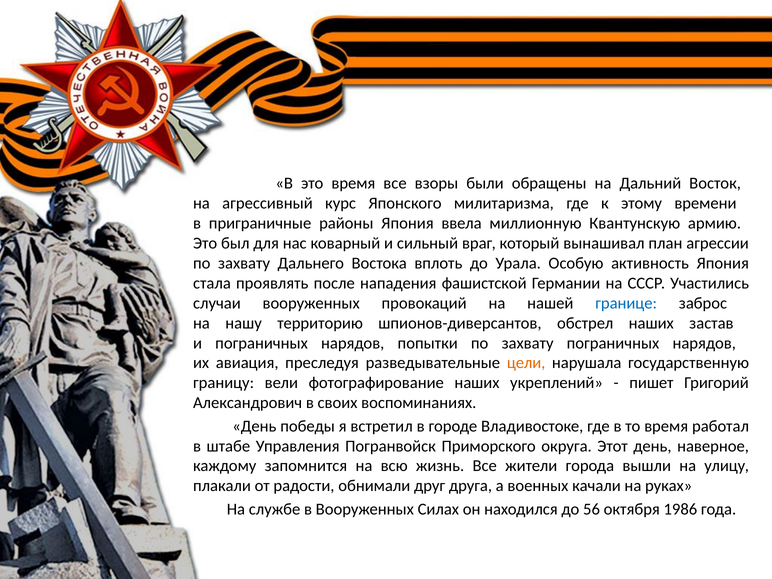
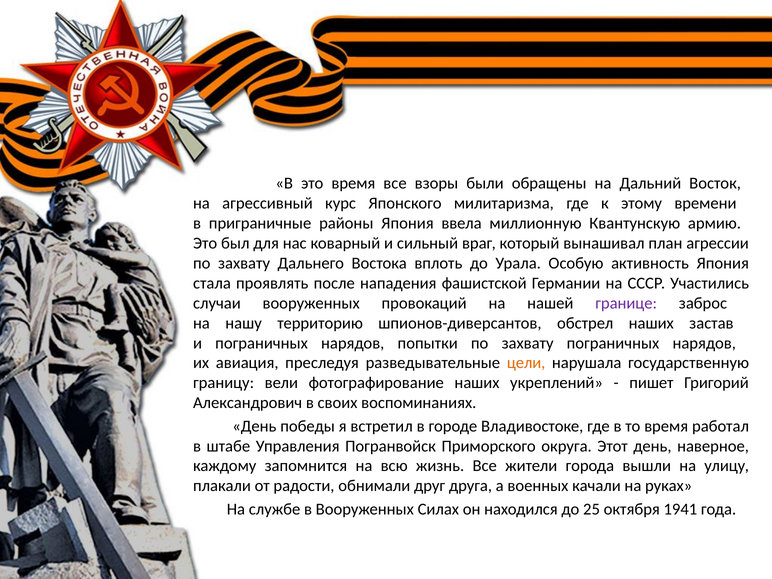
границе colour: blue -> purple
56: 56 -> 25
1986: 1986 -> 1941
